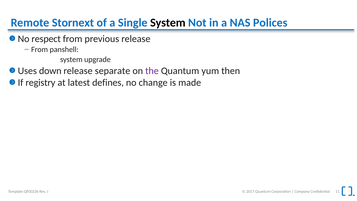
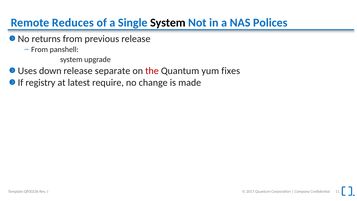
Stornext: Stornext -> Reduces
respect: respect -> returns
the colour: purple -> red
then: then -> fixes
defines: defines -> require
